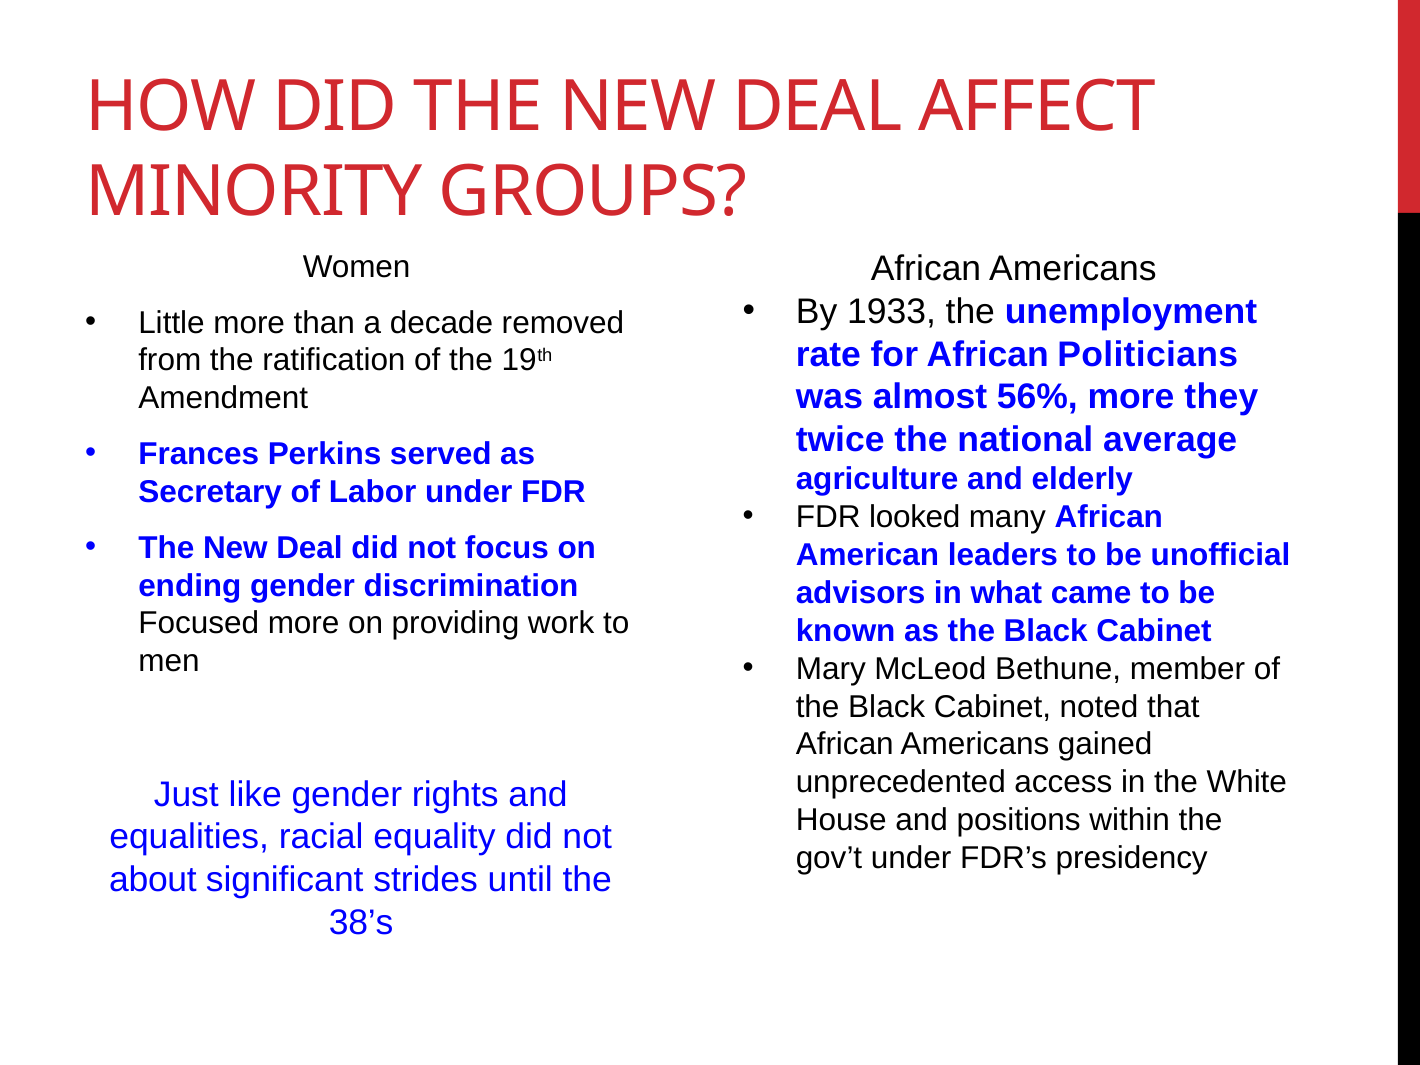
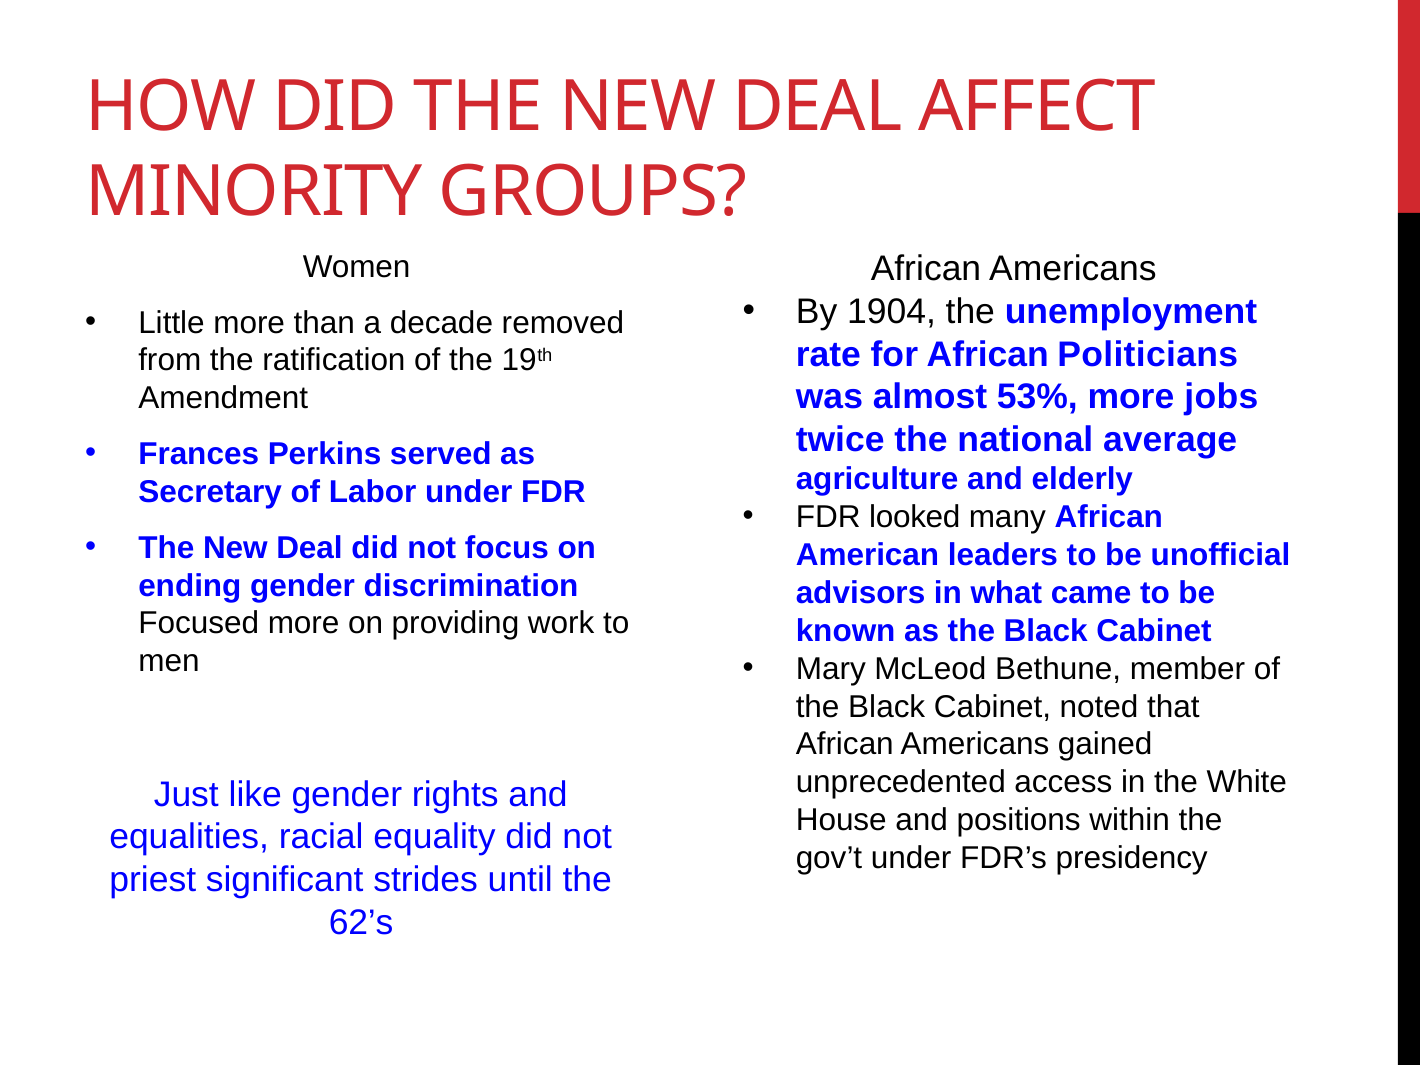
1933: 1933 -> 1904
56%: 56% -> 53%
they: they -> jobs
about: about -> priest
38’s: 38’s -> 62’s
